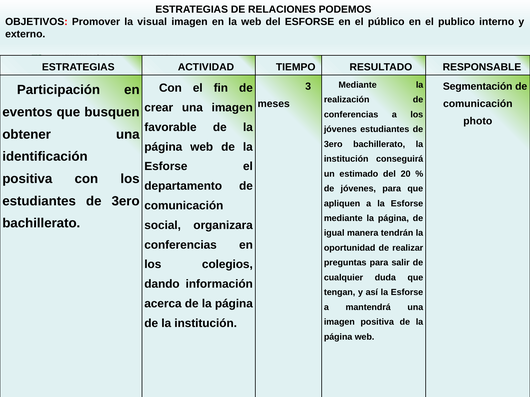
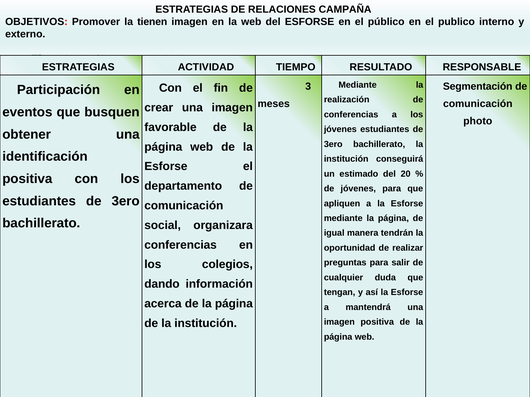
PODEMOS: PODEMOS -> CAMPAÑA
visual: visual -> tienen
